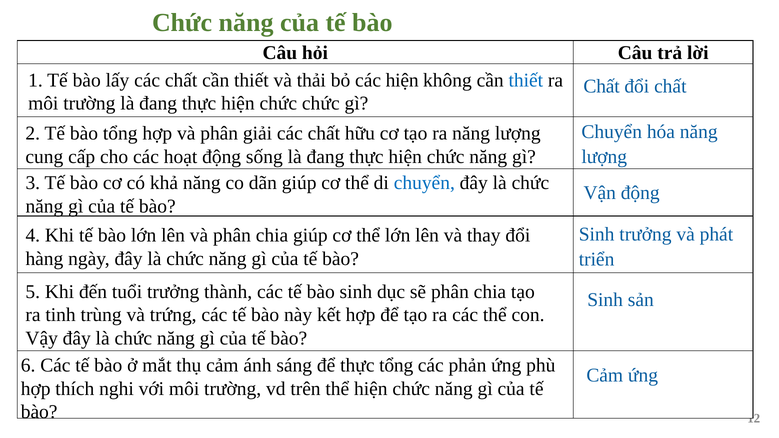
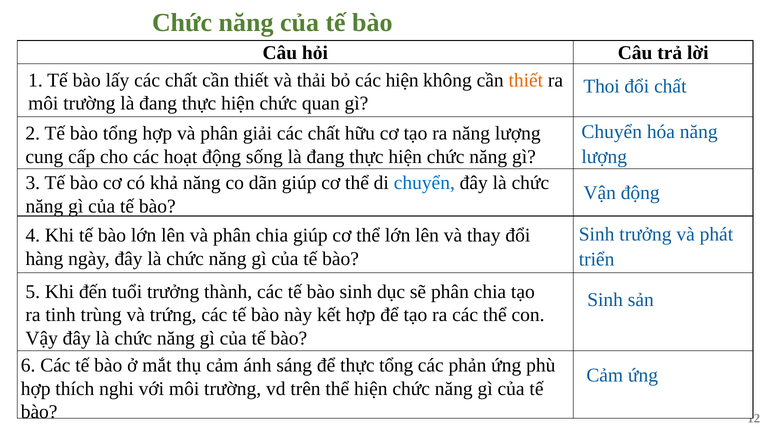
thiết at (526, 80) colour: blue -> orange
Chất at (602, 86): Chất -> Thoi
chức chức: chức -> quan
